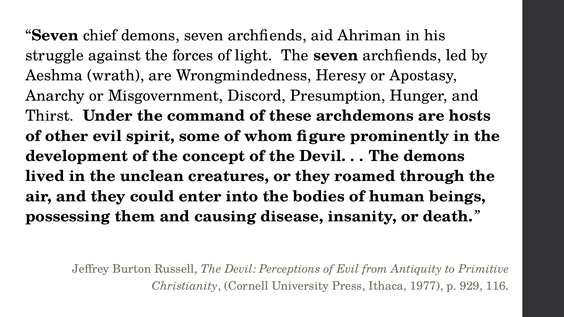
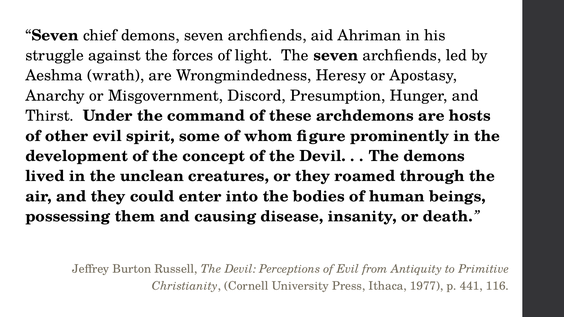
929: 929 -> 441
